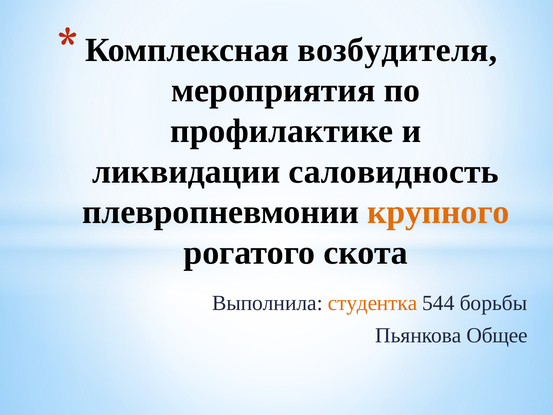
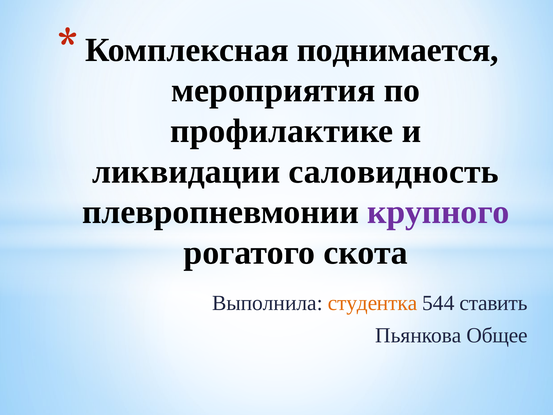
возбудителя: возбудителя -> поднимается
крупного colour: orange -> purple
борьбы: борьбы -> ставить
